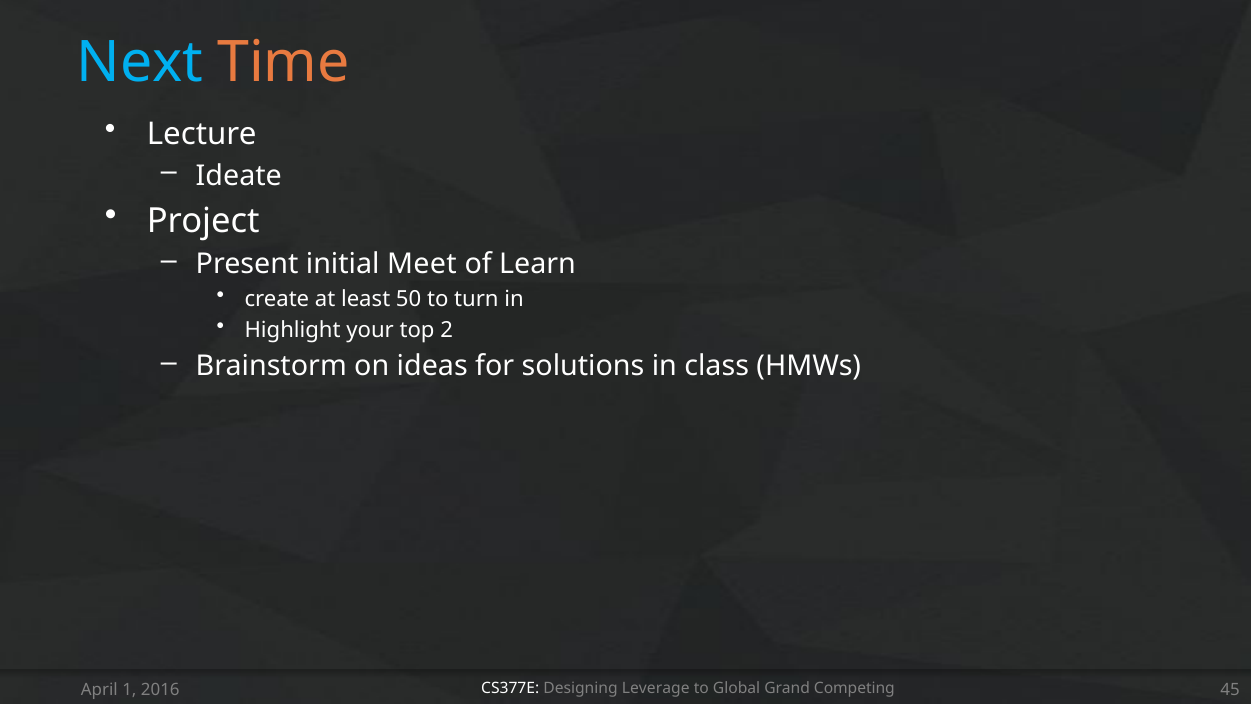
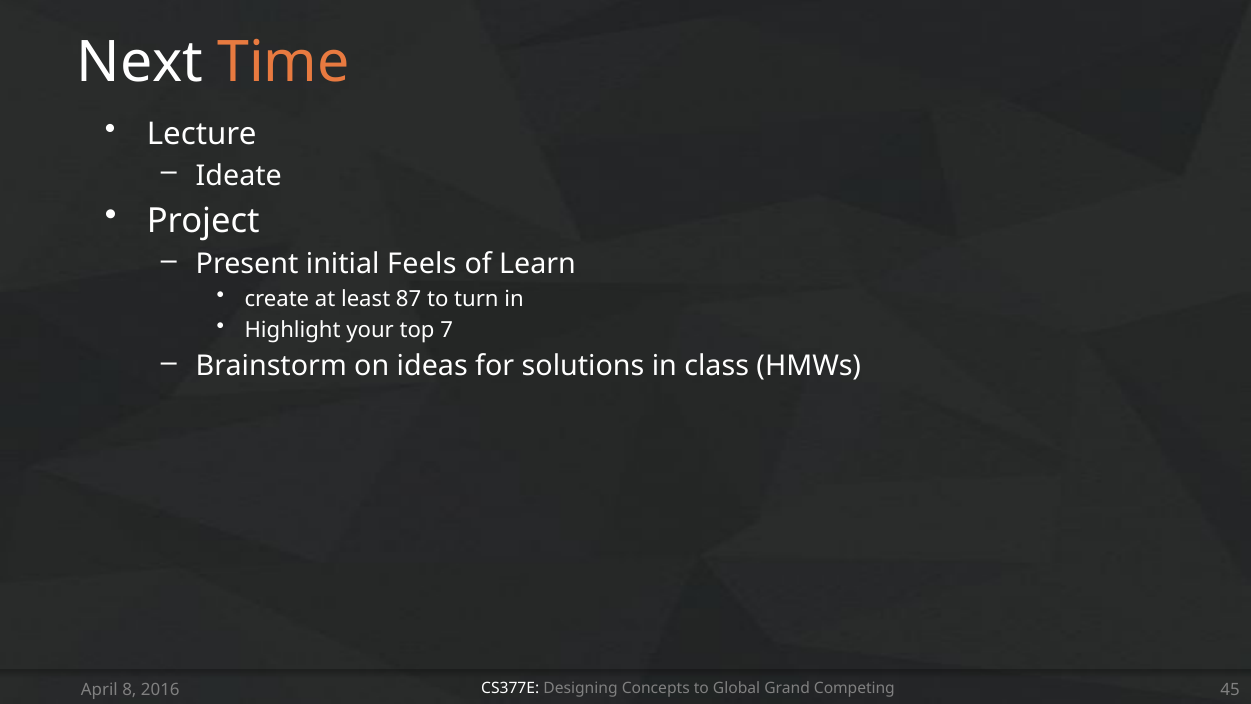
Next colour: light blue -> white
Meet: Meet -> Feels
50: 50 -> 87
2: 2 -> 7
1: 1 -> 8
Leverage: Leverage -> Concepts
